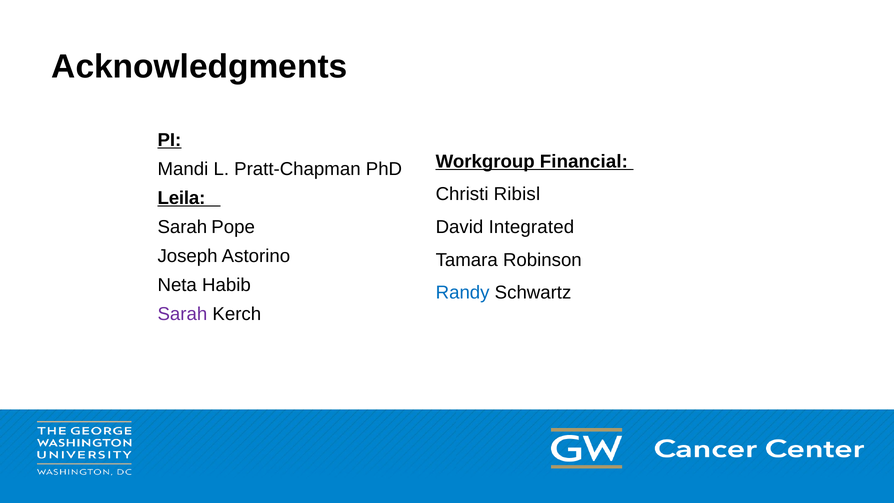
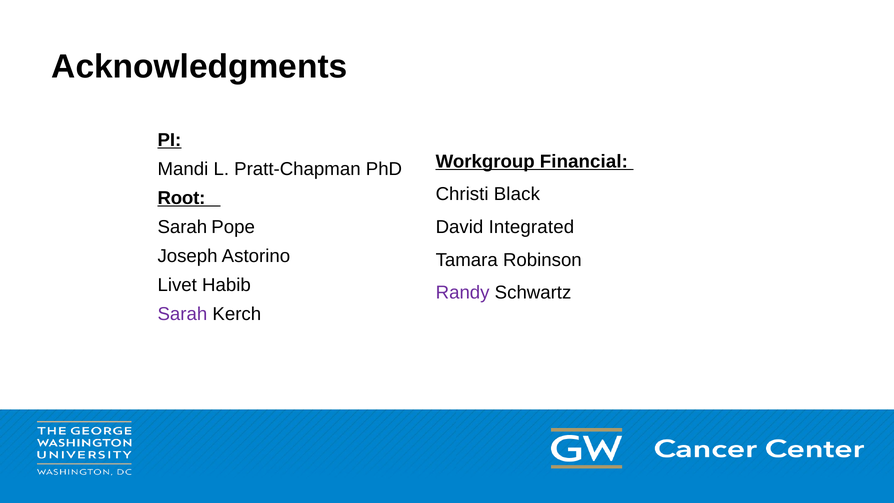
Ribisl: Ribisl -> Black
Leila: Leila -> Root
Neta: Neta -> Livet
Randy colour: blue -> purple
